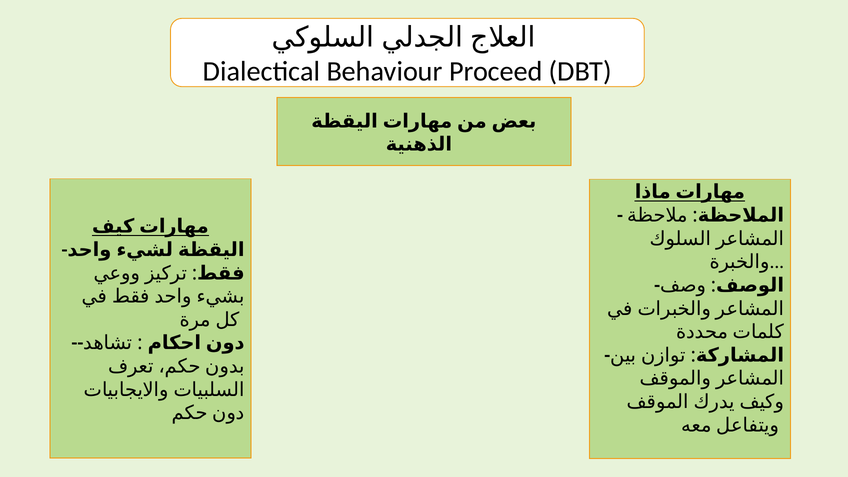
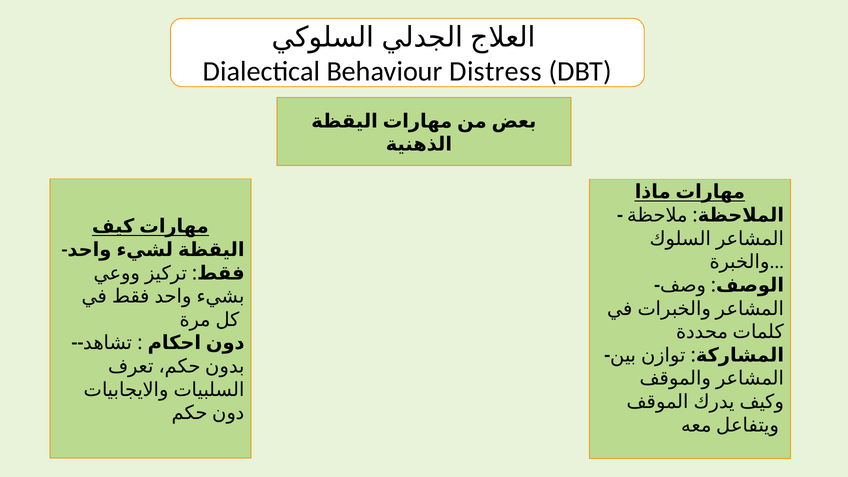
Proceed: Proceed -> Distress
